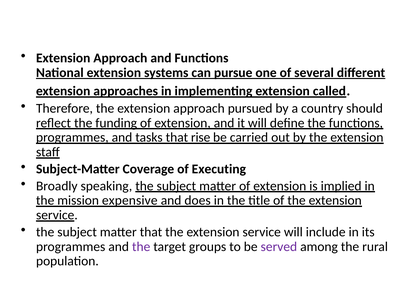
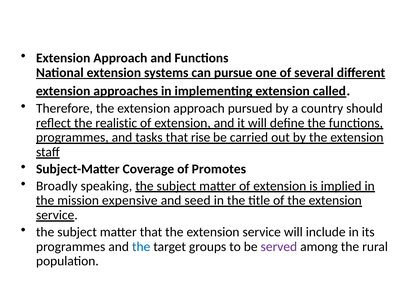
funding: funding -> realistic
Executing: Executing -> Promotes
does: does -> seed
the at (141, 247) colour: purple -> blue
